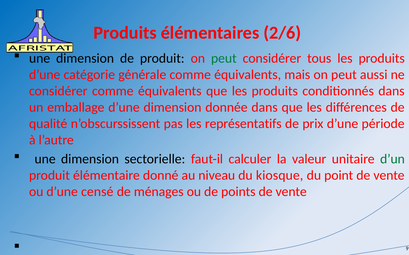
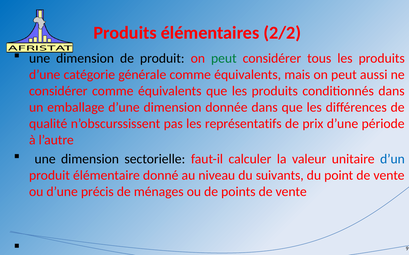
2/6: 2/6 -> 2/2
d’un colour: green -> blue
kiosque: kiosque -> suivants
censé: censé -> précis
